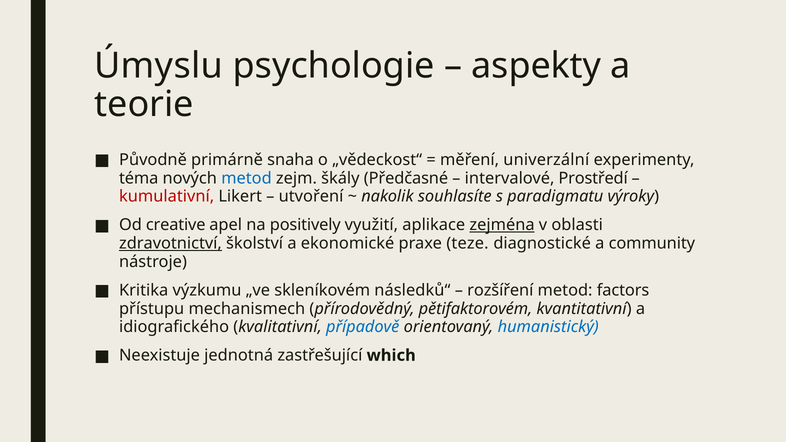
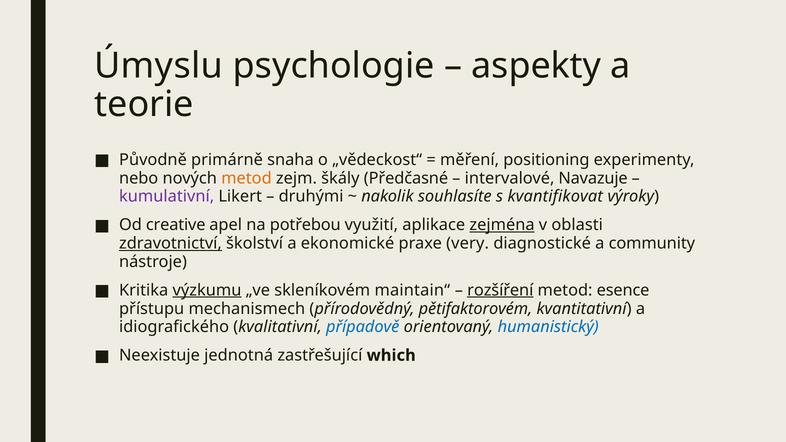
univerzální: univerzální -> positioning
téma: téma -> nebo
metod at (246, 178) colour: blue -> orange
Prostředí: Prostředí -> Navazuje
kumulativní colour: red -> purple
utvoření: utvoření -> druhými
paradigmatu: paradigmatu -> kvantifikovat
positively: positively -> potřebou
teze: teze -> very
výzkumu underline: none -> present
následků“: následků“ -> maintain“
rozšíření underline: none -> present
factors: factors -> esence
